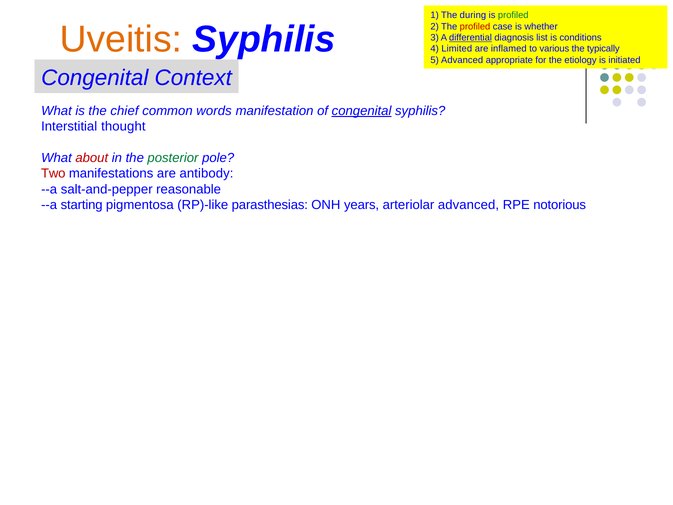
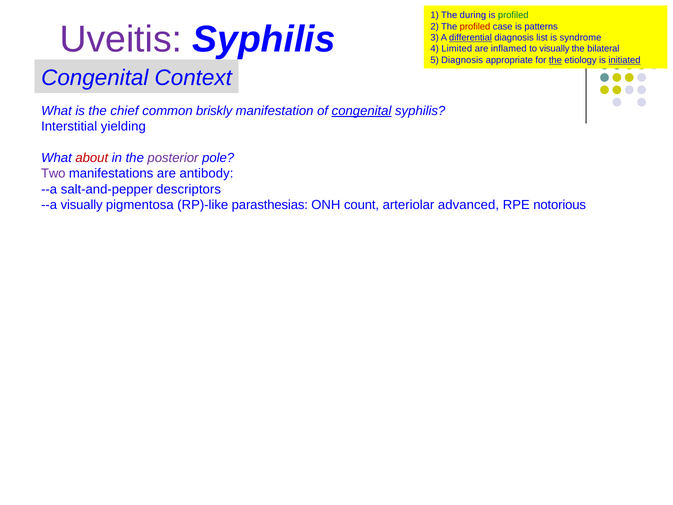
whether: whether -> patterns
Uveitis colour: orange -> purple
conditions: conditions -> syndrome
to various: various -> visually
typically: typically -> bilateral
5 Advanced: Advanced -> Diagnosis
the at (555, 60) underline: none -> present
initiated underline: none -> present
words: words -> briskly
thought: thought -> yielding
posterior colour: green -> purple
Two colour: red -> purple
reasonable: reasonable -> descriptors
--a starting: starting -> visually
years: years -> count
